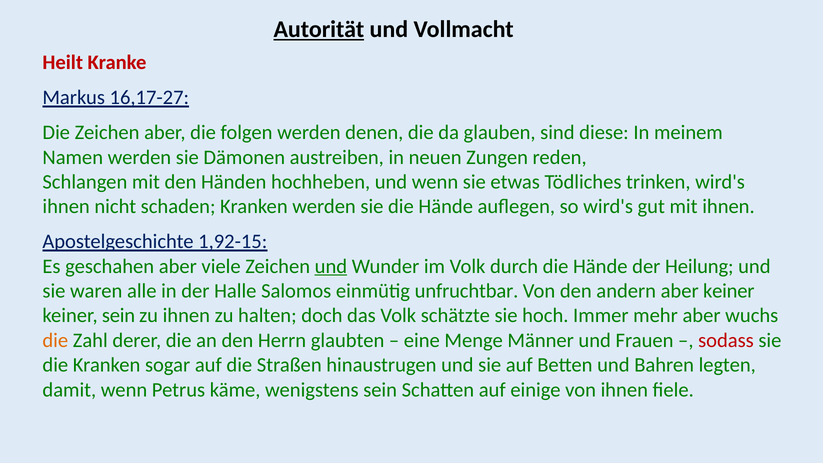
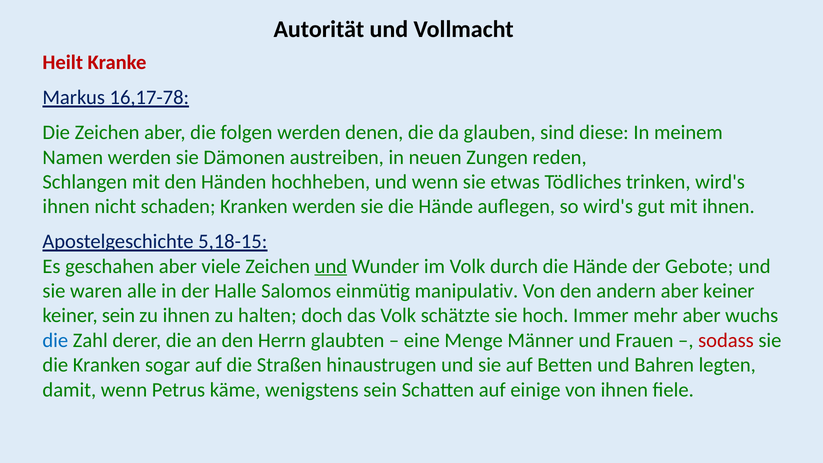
Autorität underline: present -> none
16,17-27: 16,17-27 -> 16,17-78
1,92-15: 1,92-15 -> 5,18-15
Heilung: Heilung -> Gebote
unfruchtbar: unfruchtbar -> manipulativ
die at (55, 340) colour: orange -> blue
